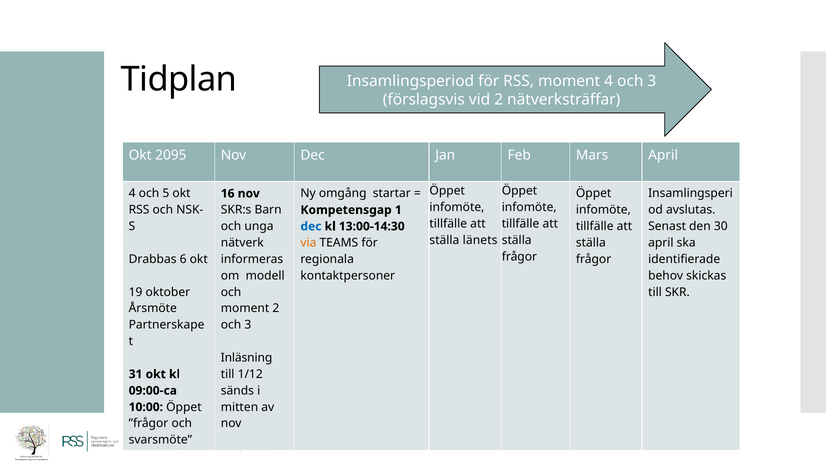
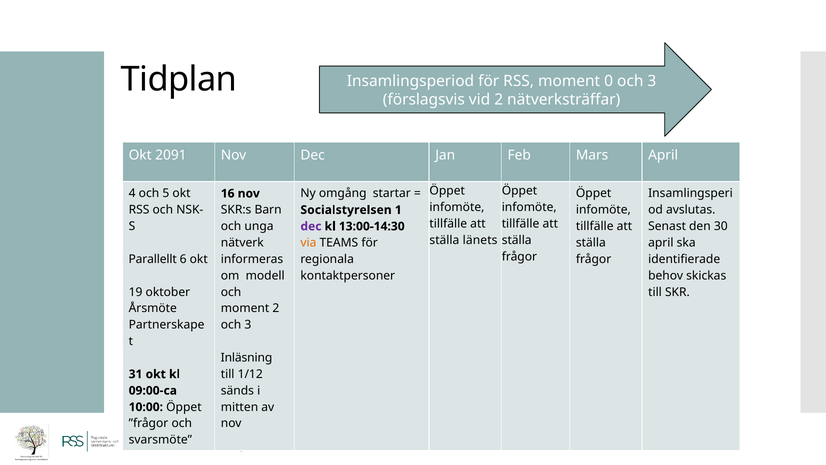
moment 4: 4 -> 0
2095: 2095 -> 2091
Kompetensgap: Kompetensgap -> Socialstyrelsen
dec at (311, 226) colour: blue -> purple
Drabbas: Drabbas -> Parallellt
